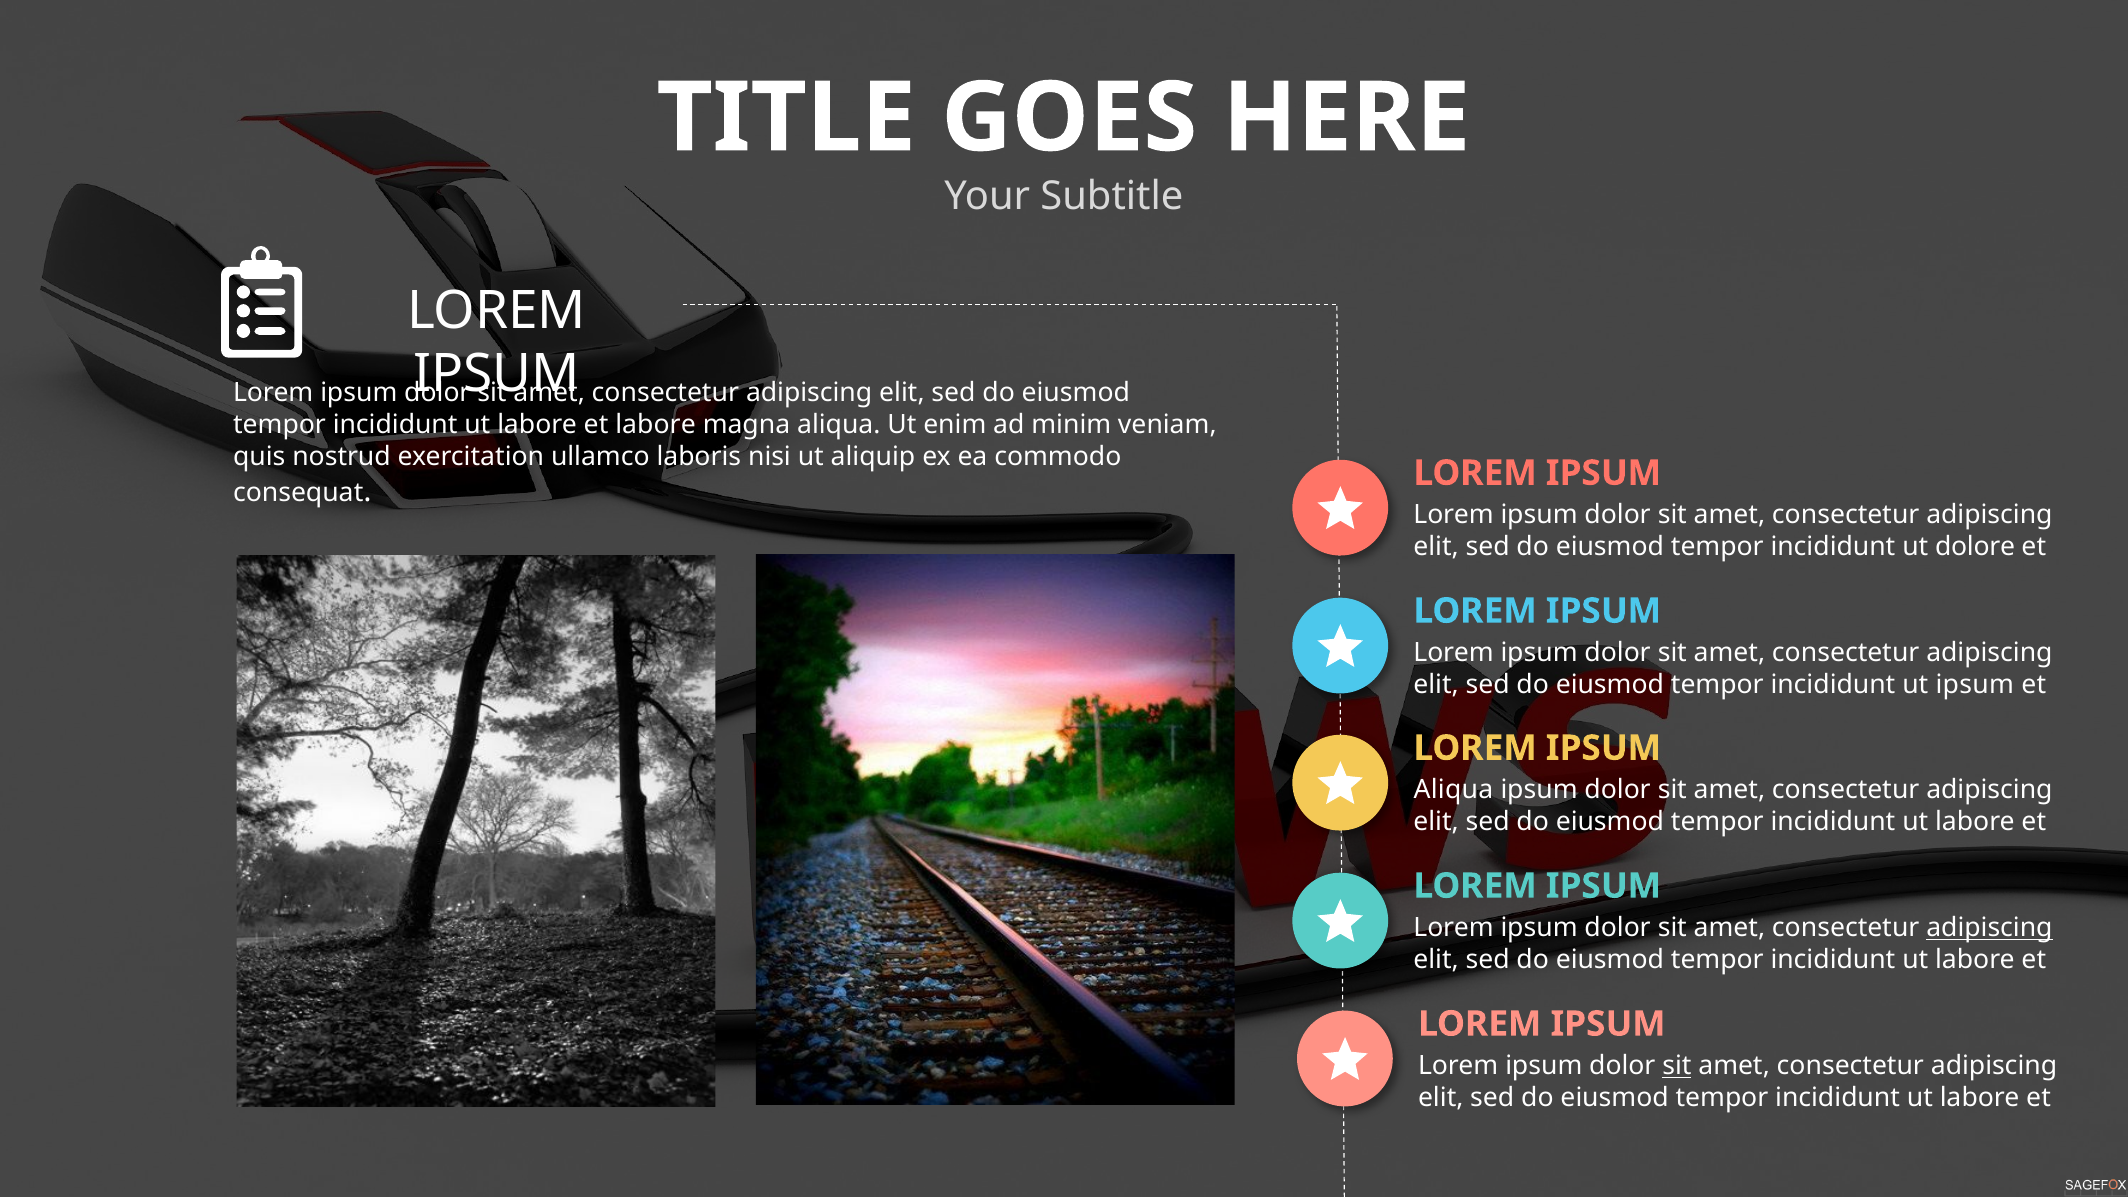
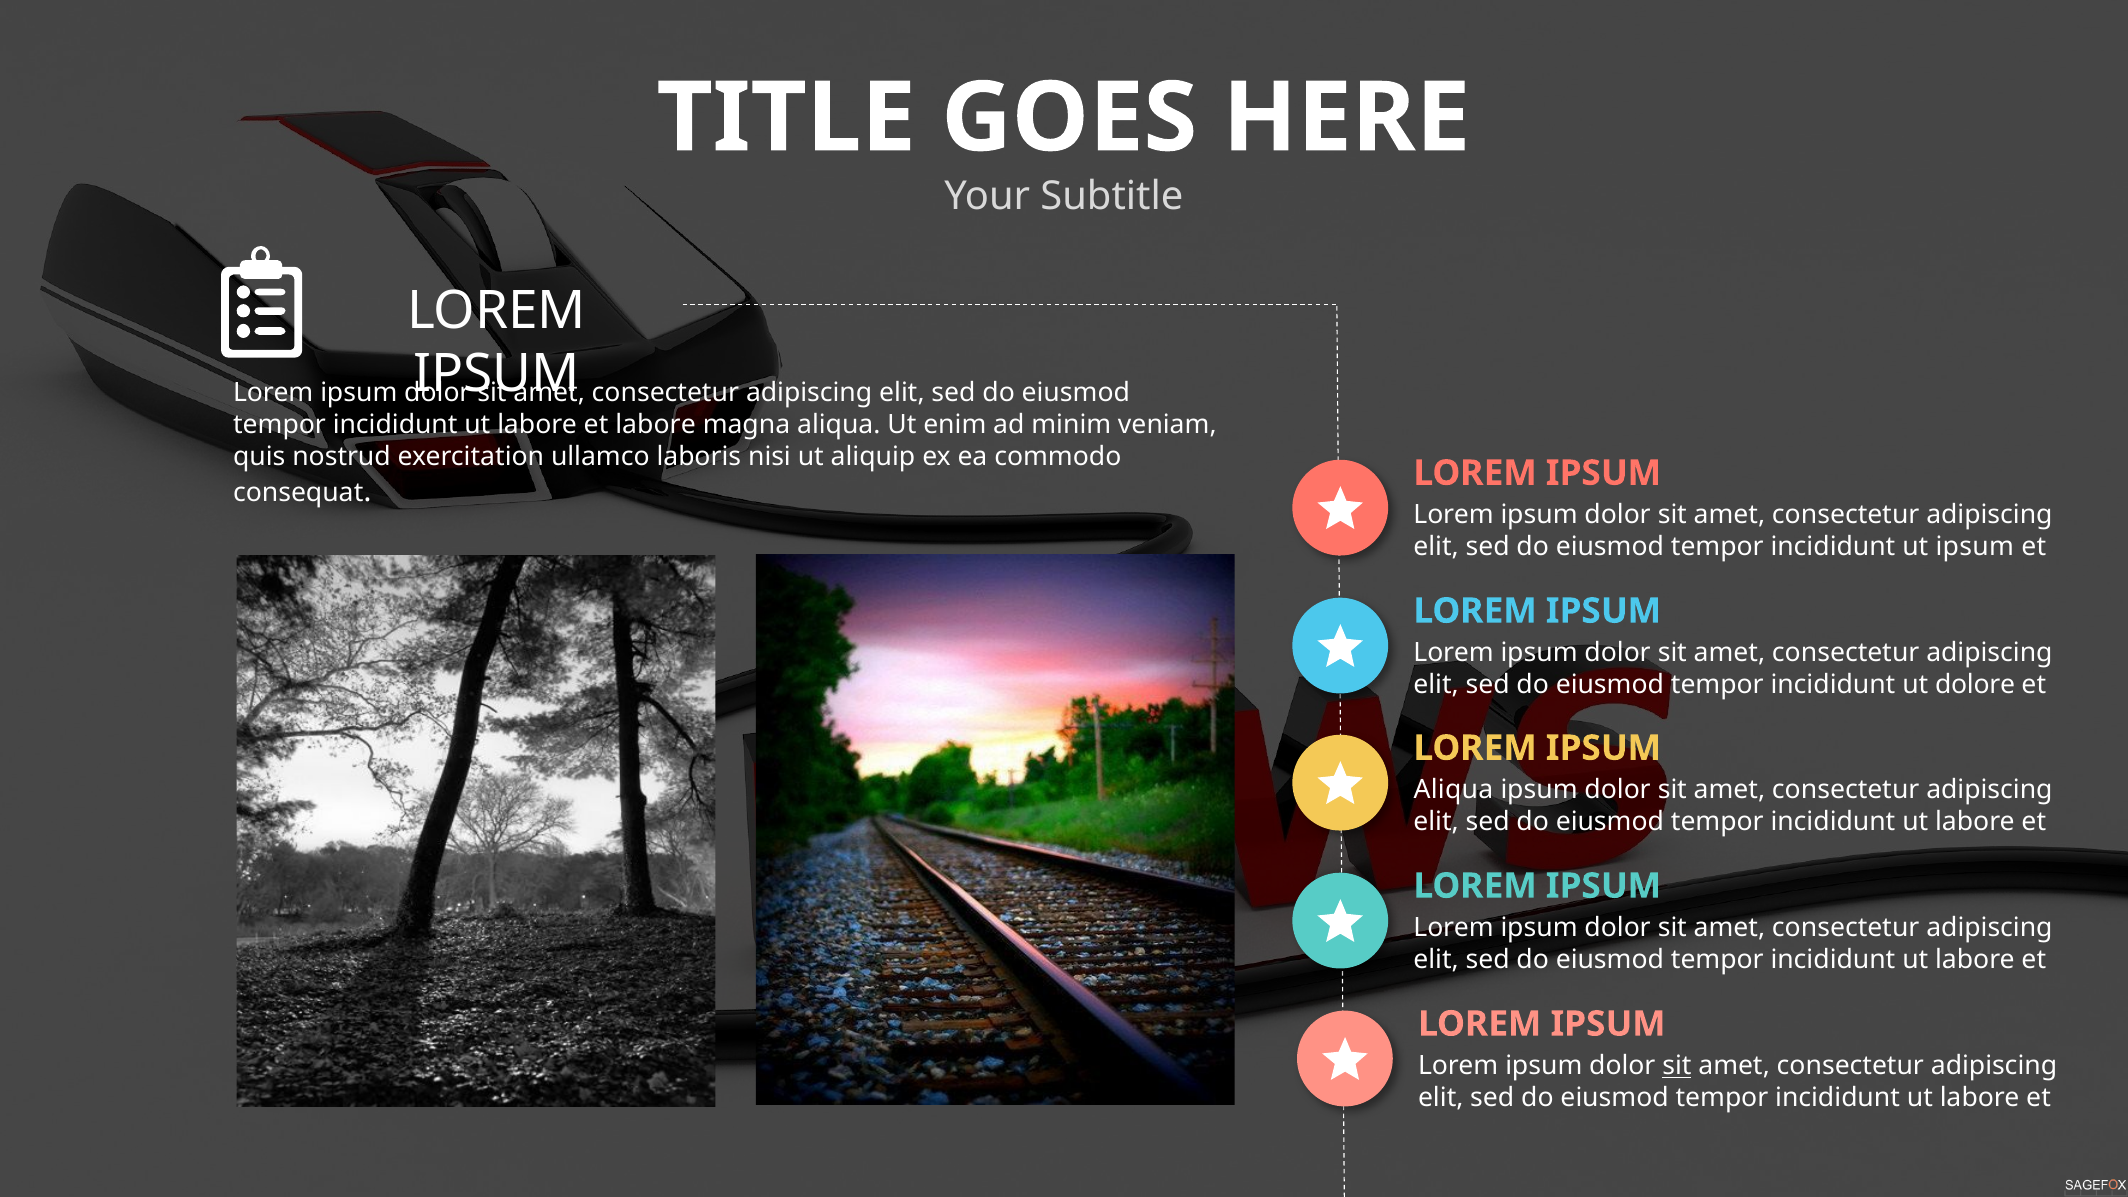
ut dolore: dolore -> ipsum
ut ipsum: ipsum -> dolore
adipiscing at (1989, 928) underline: present -> none
